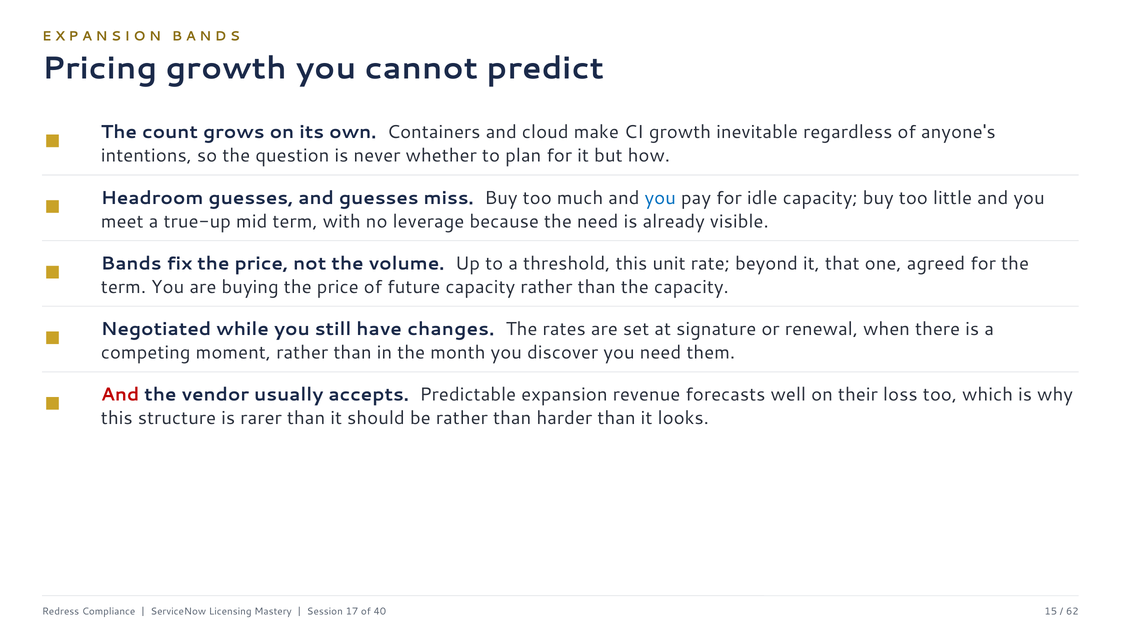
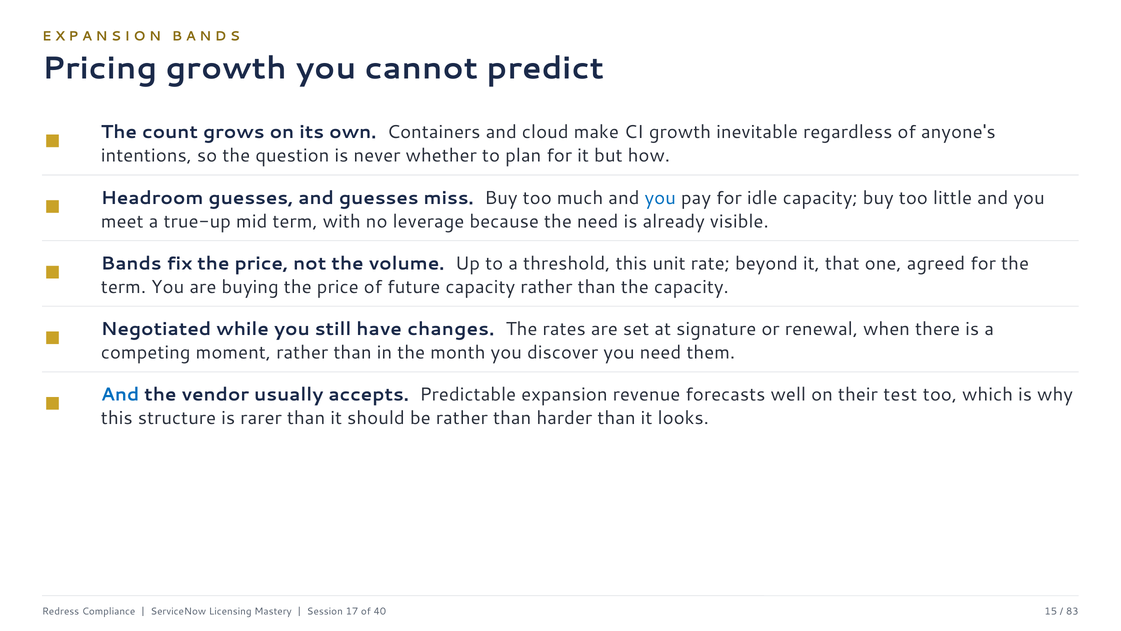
And at (120, 394) colour: red -> blue
loss: loss -> test
62: 62 -> 83
